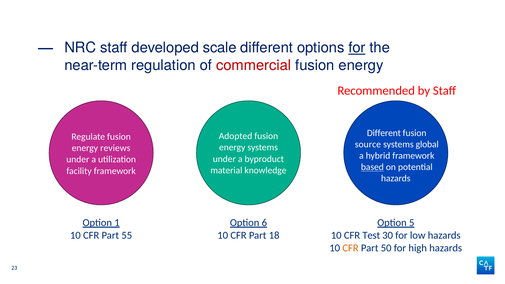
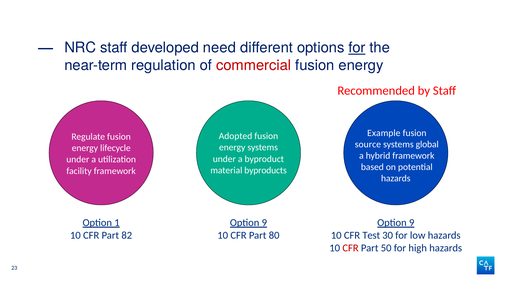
scale: scale -> need
Different at (384, 133): Different -> Example
reviews: reviews -> lifecycle
based underline: present -> none
knowledge: knowledge -> byproducts
6 at (264, 223): 6 -> 9
5 at (412, 223): 5 -> 9
55: 55 -> 82
18: 18 -> 80
CFR at (351, 248) colour: orange -> red
